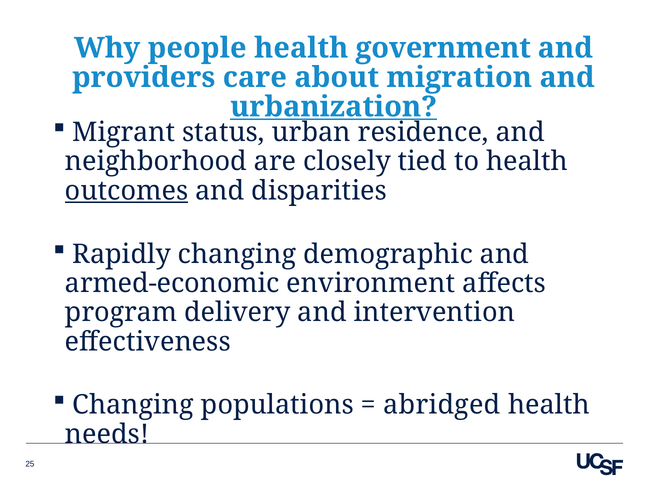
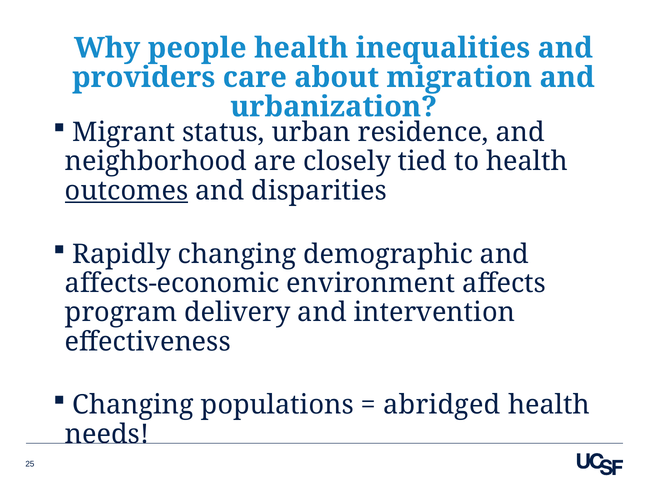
government: government -> inequalities
urbanization underline: present -> none
armed-economic: armed-economic -> affects-economic
